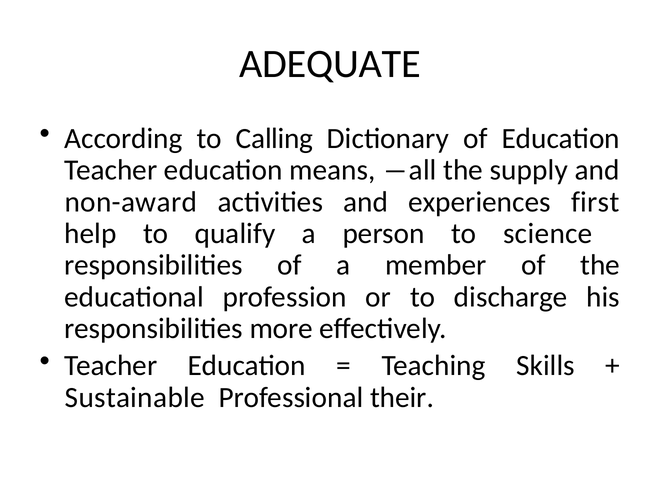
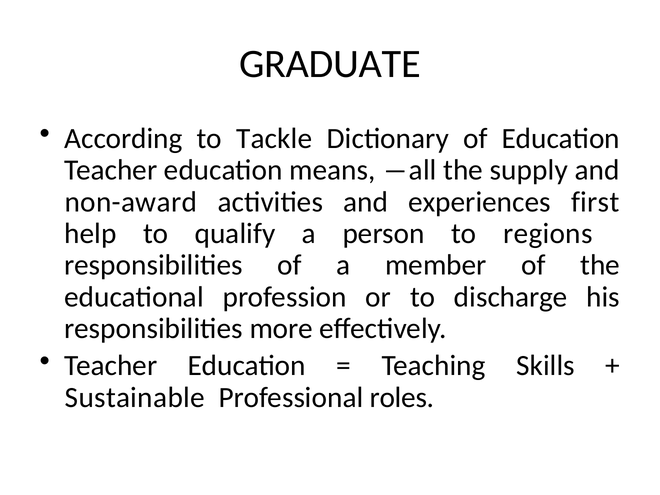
ADEQUATE: ADEQUATE -> GRADUATE
Calling: Calling -> Tackle
science: science -> regions
their: their -> roles
